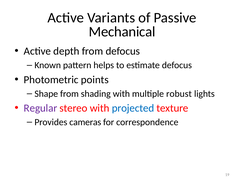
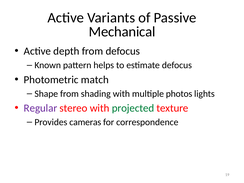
points: points -> match
robust: robust -> photos
projected colour: blue -> green
